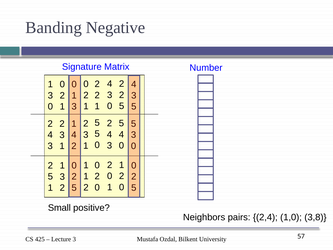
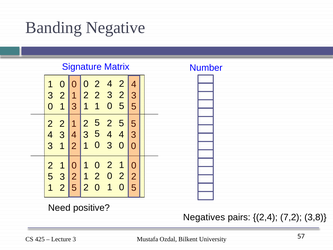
Small: Small -> Need
Neighbors: Neighbors -> Negatives
1,0: 1,0 -> 7,2
